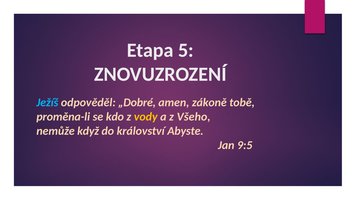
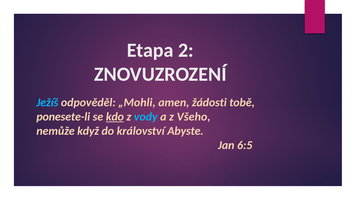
5: 5 -> 2
„Dobré: „Dobré -> „Mohli
zákoně: zákoně -> žádosti
proměna-li: proměna-li -> ponesete-li
kdo underline: none -> present
vody colour: yellow -> light blue
9:5: 9:5 -> 6:5
